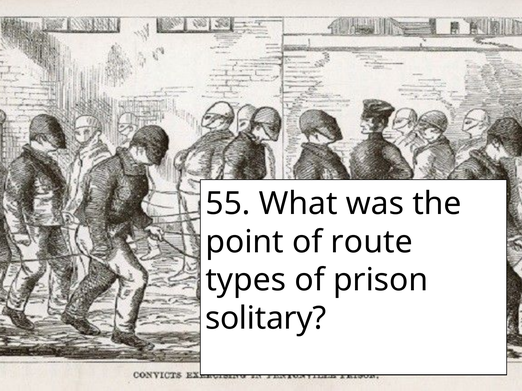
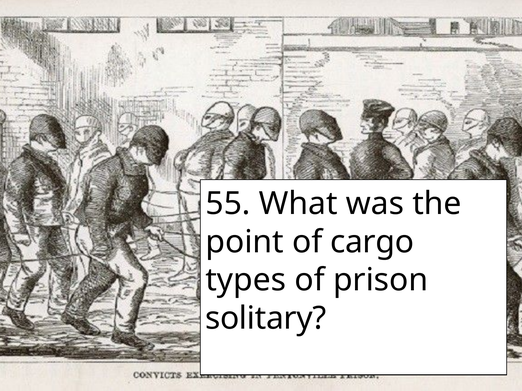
route: route -> cargo
